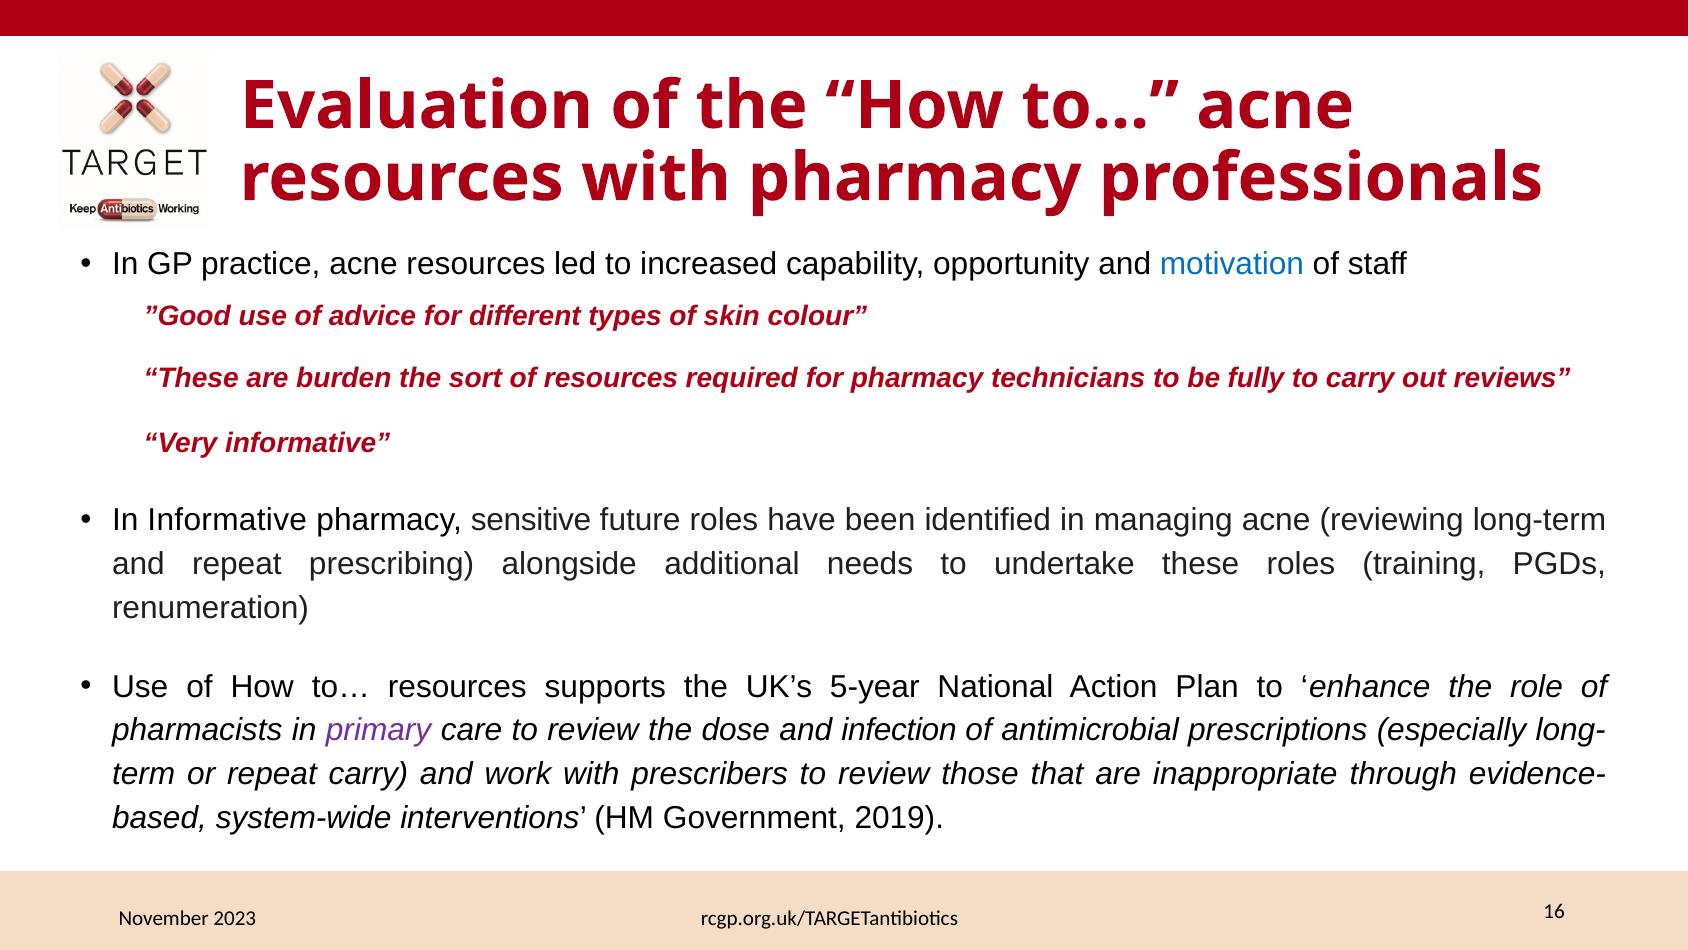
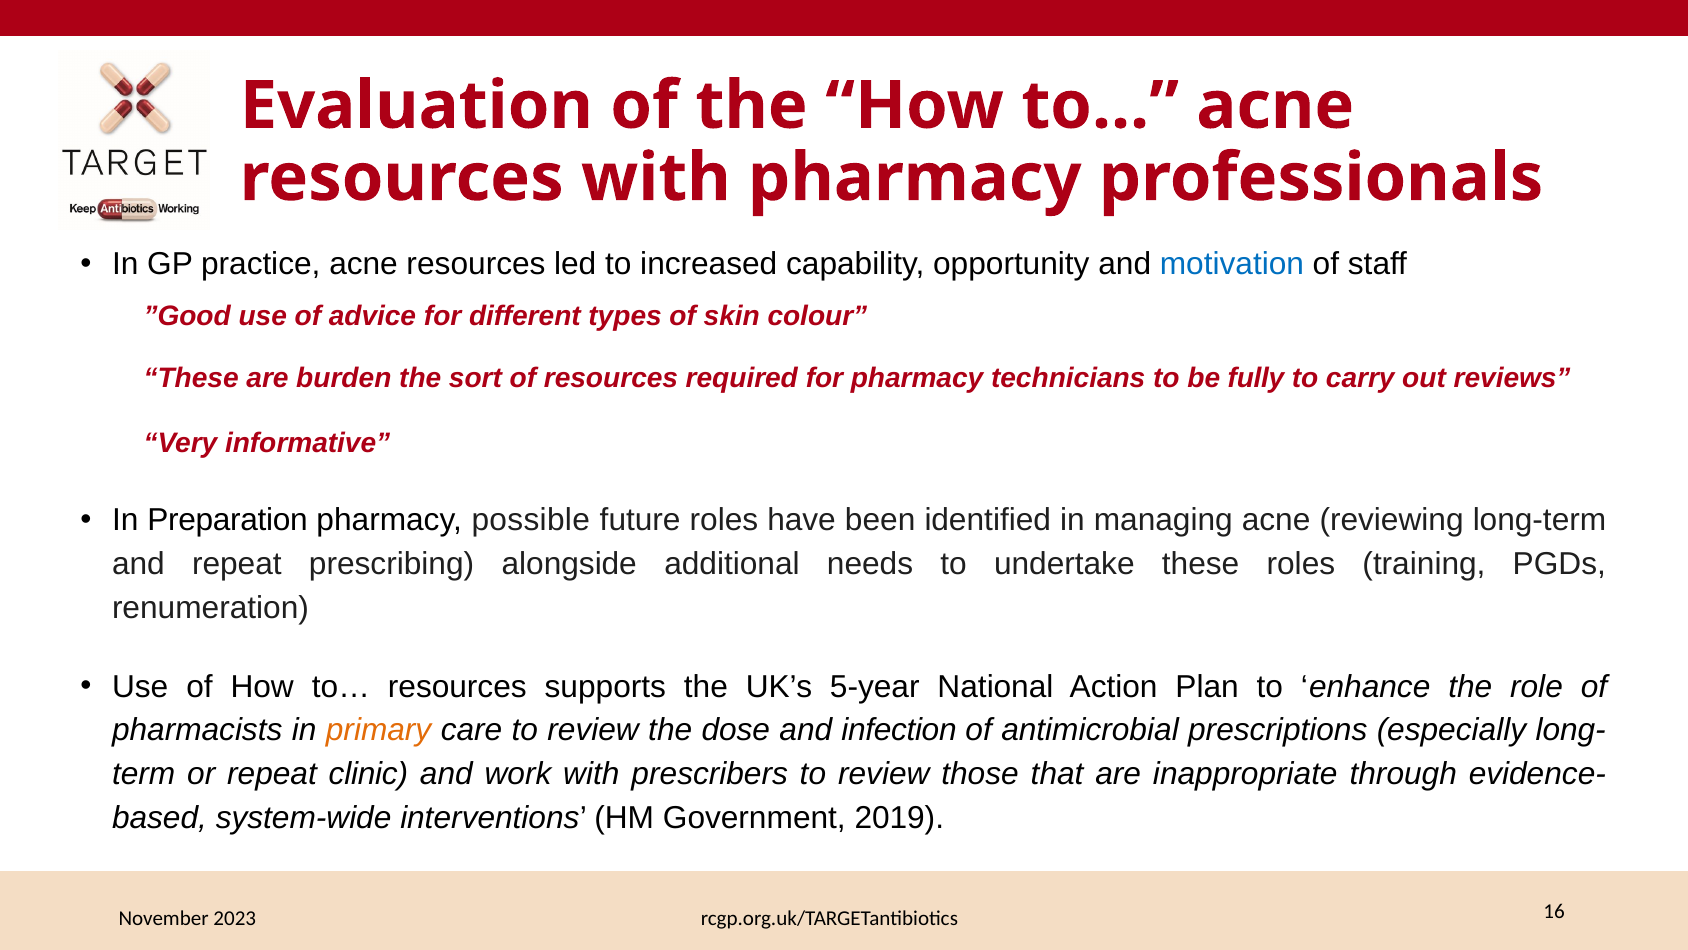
In Informative: Informative -> Preparation
sensitive: sensitive -> possible
primary colour: purple -> orange
repeat carry: carry -> clinic
